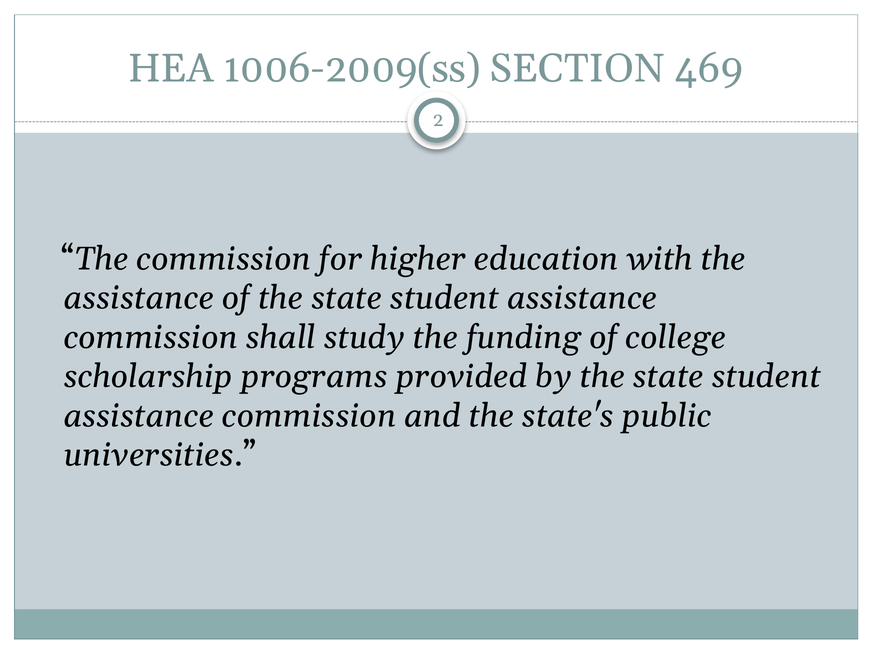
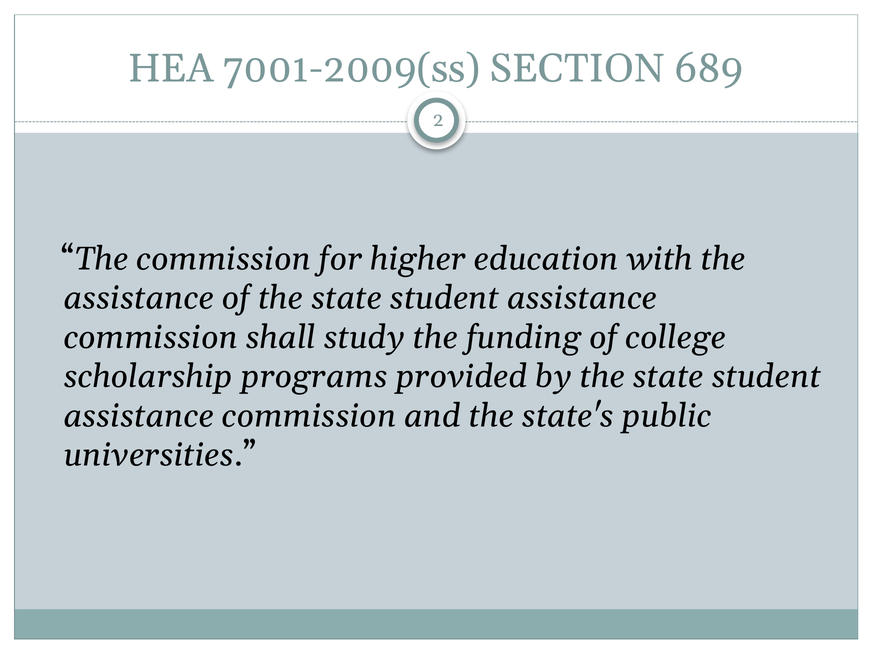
1006-2009(ss: 1006-2009(ss -> 7001-2009(ss
469: 469 -> 689
